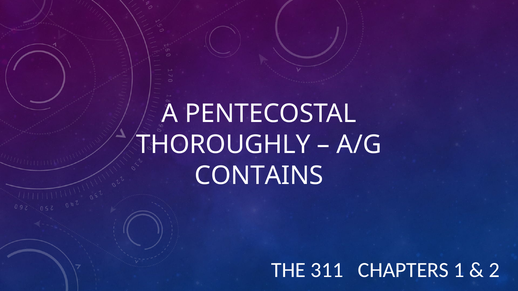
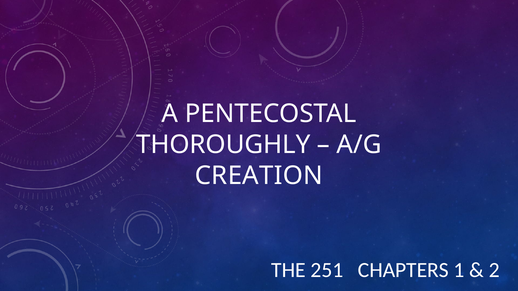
CONTAINS: CONTAINS -> CREATION
311: 311 -> 251
